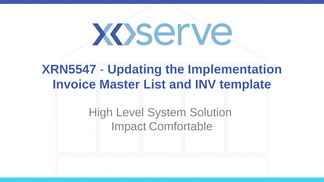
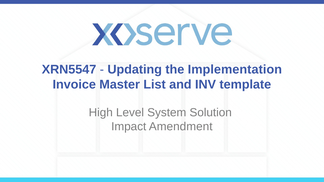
Comfortable: Comfortable -> Amendment
